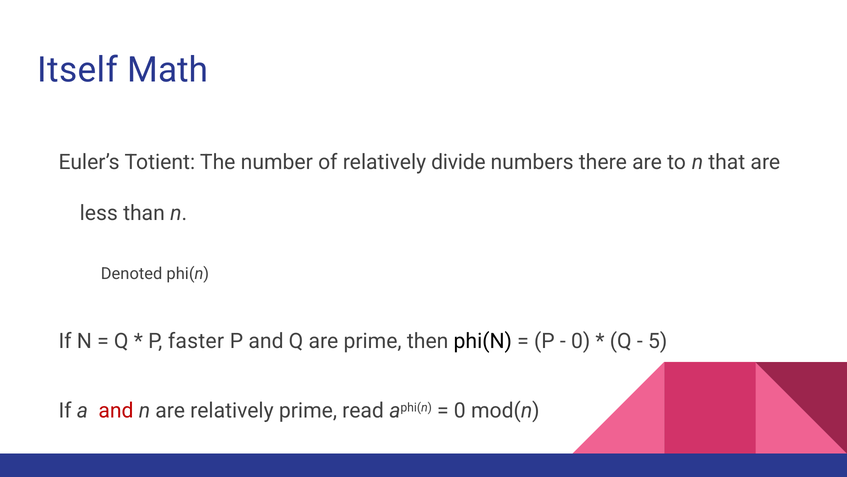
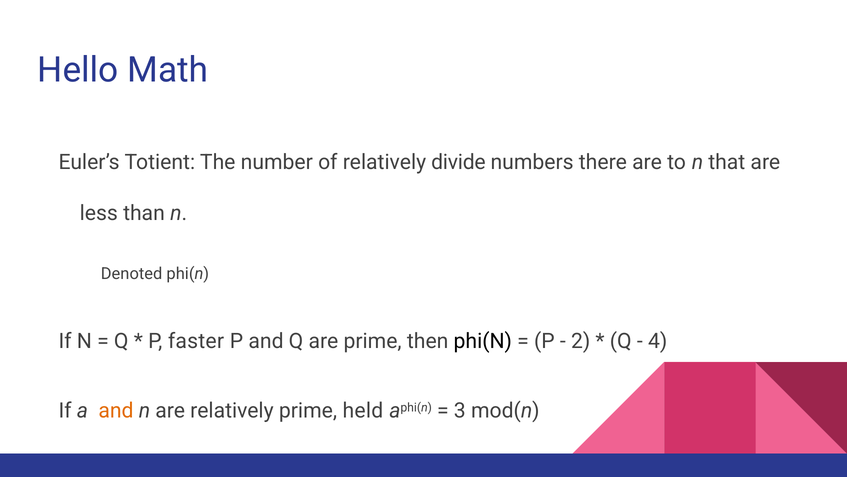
Itself: Itself -> Hello
0 at (581, 341): 0 -> 2
5: 5 -> 4
and at (116, 410) colour: red -> orange
read: read -> held
0 at (460, 410): 0 -> 3
